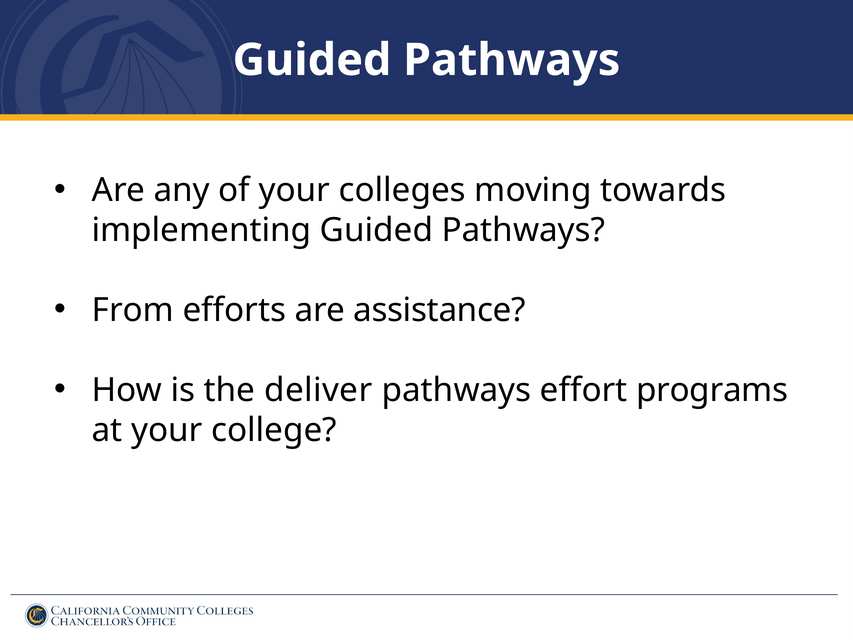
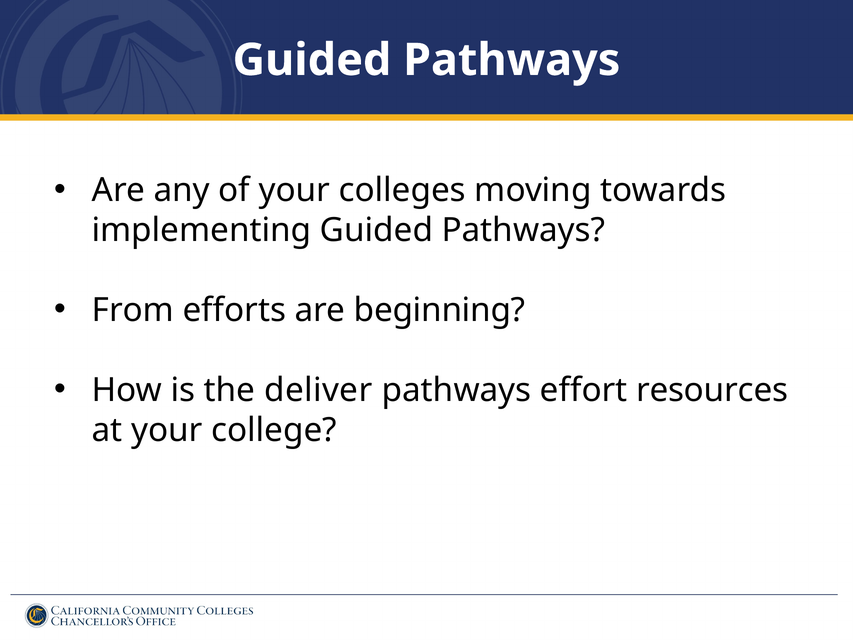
assistance: assistance -> beginning
programs: programs -> resources
